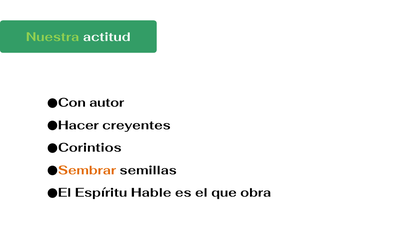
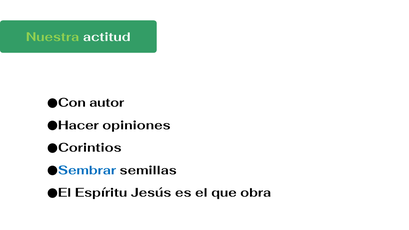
creyentes: creyentes -> opiniones
Sembrar colour: orange -> blue
Hable: Hable -> Jesús
